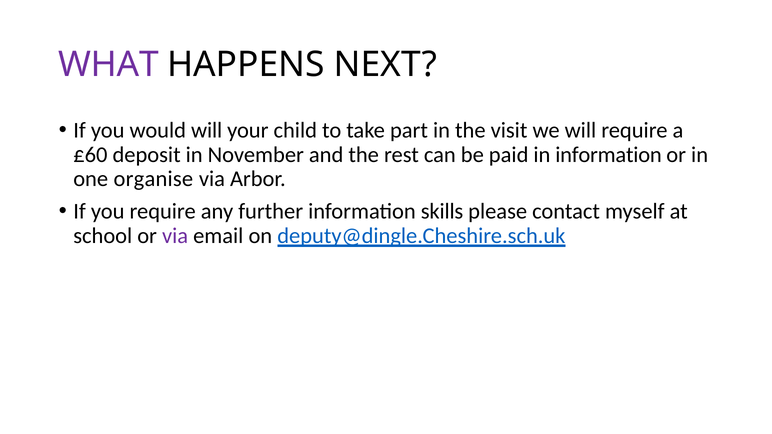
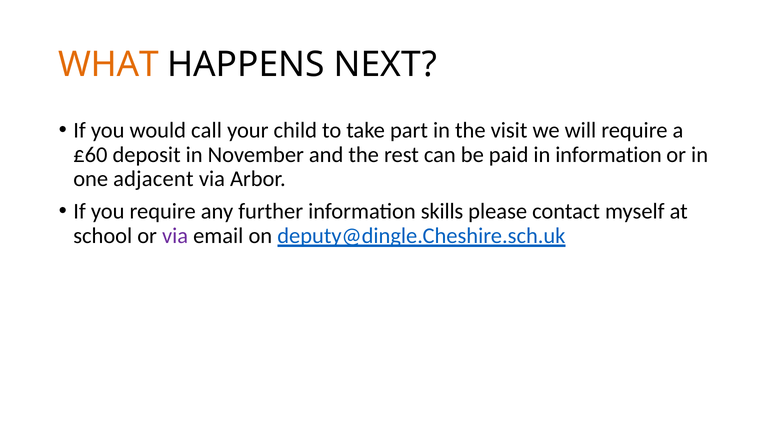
WHAT colour: purple -> orange
would will: will -> call
organise: organise -> adjacent
